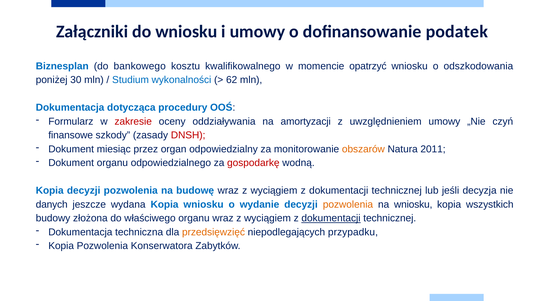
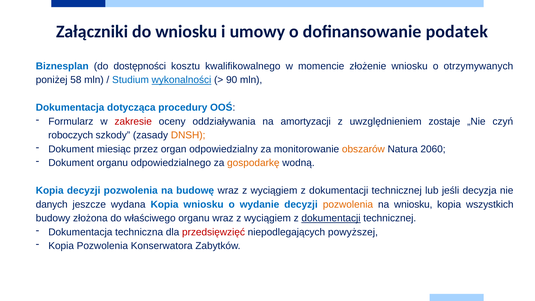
bankowego: bankowego -> dostępności
opatrzyć: opatrzyć -> złożenie
odszkodowania: odszkodowania -> otrzymywanych
30: 30 -> 58
wykonalności underline: none -> present
62: 62 -> 90
uwzględnieniem umowy: umowy -> zostaje
finansowe: finansowe -> roboczych
DNSH colour: red -> orange
2011: 2011 -> 2060
gospodarkę colour: red -> orange
przedsięwzięć colour: orange -> red
przypadku: przypadku -> powyższej
